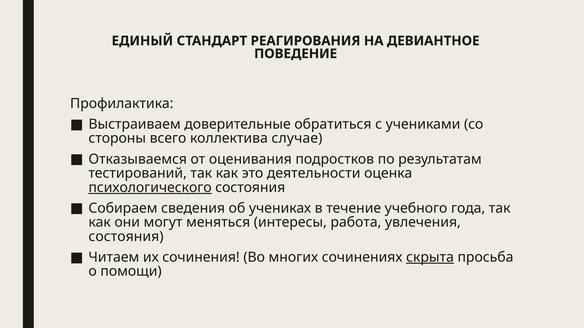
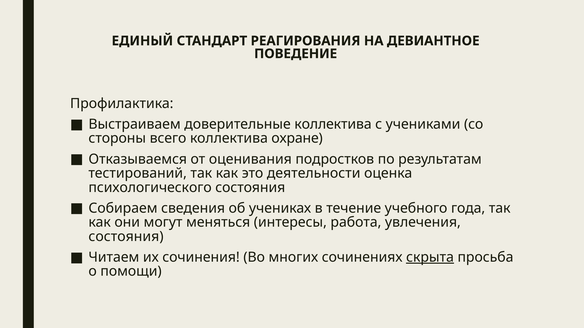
доверительные обратиться: обратиться -> коллектива
случае: случае -> охране
психологического underline: present -> none
